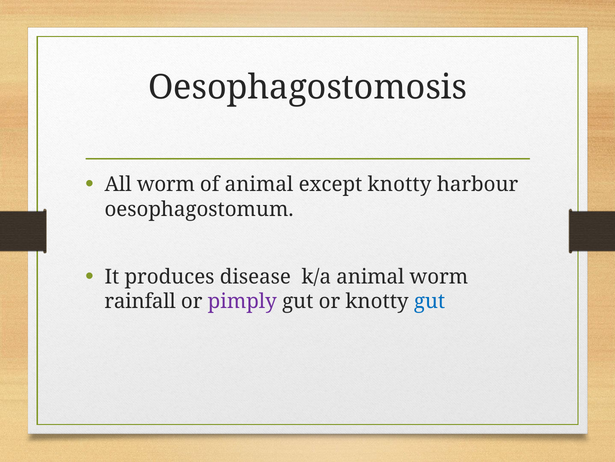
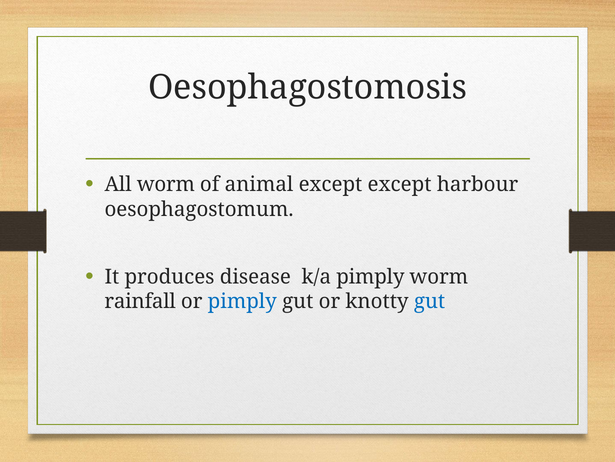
except knotty: knotty -> except
k/a animal: animal -> pimply
pimply at (242, 301) colour: purple -> blue
